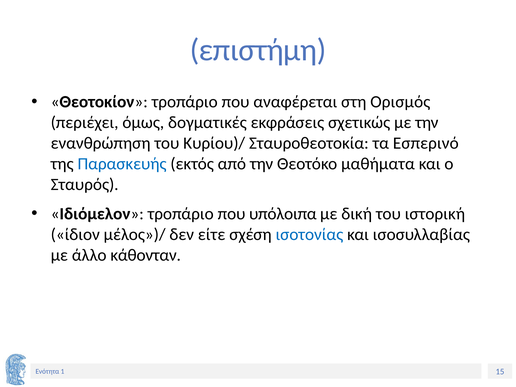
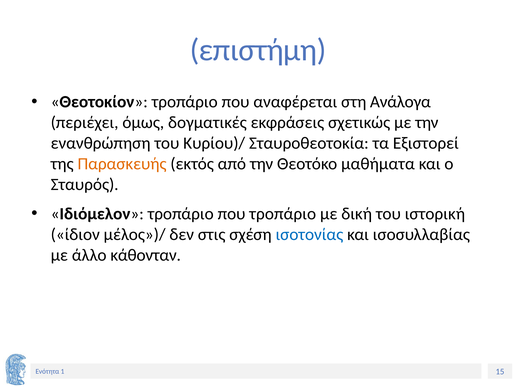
Ορισμός: Ορισμός -> Ανάλογα
Εσπερινό: Εσπερινό -> Εξιστορεί
Παρασκευής colour: blue -> orange
που υπόλοιπα: υπόλοιπα -> τροπάριο
είτε: είτε -> στις
